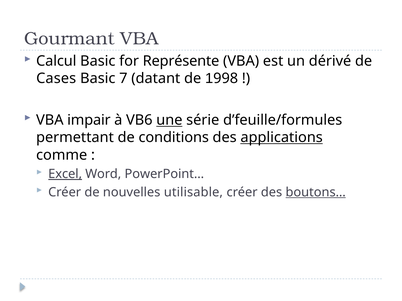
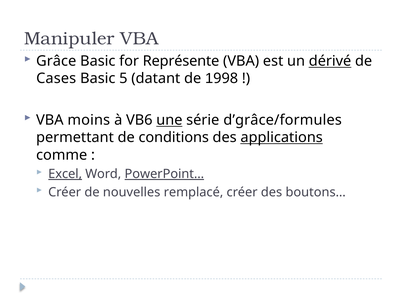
Gourmant: Gourmant -> Manipuler
Calcul: Calcul -> Grâce
dérivé underline: none -> present
7: 7 -> 5
impair: impair -> moins
d’feuille/formules: d’feuille/formules -> d’grâce/formules
PowerPoint… underline: none -> present
utilisable: utilisable -> remplacé
boutons… underline: present -> none
